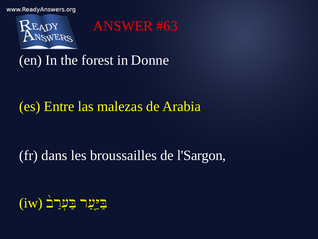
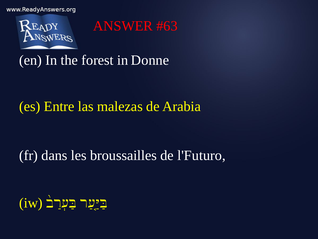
l'Sargon: l'Sargon -> l'Futuro
